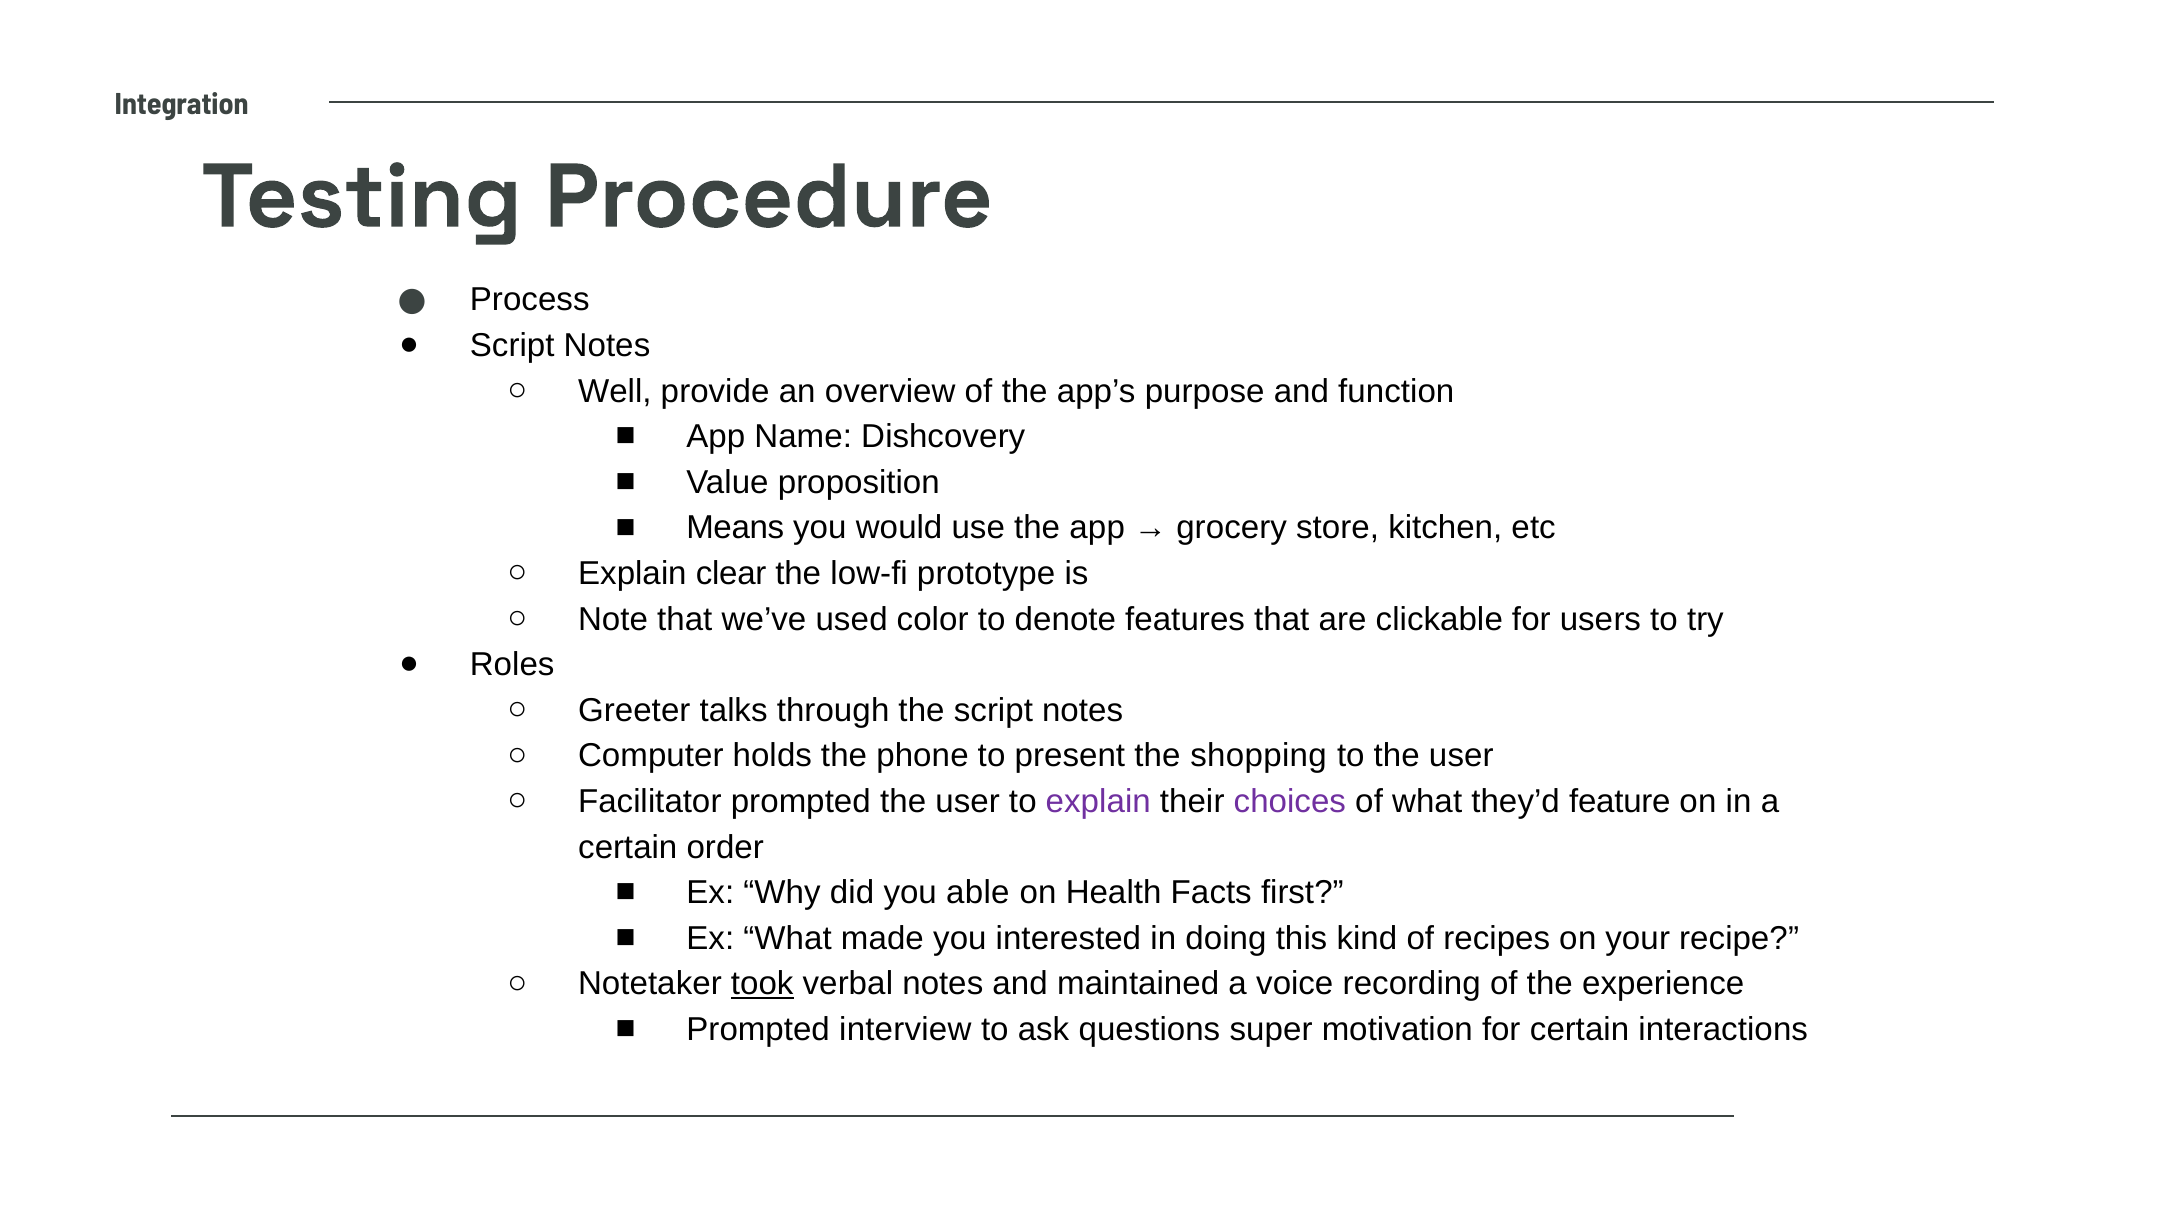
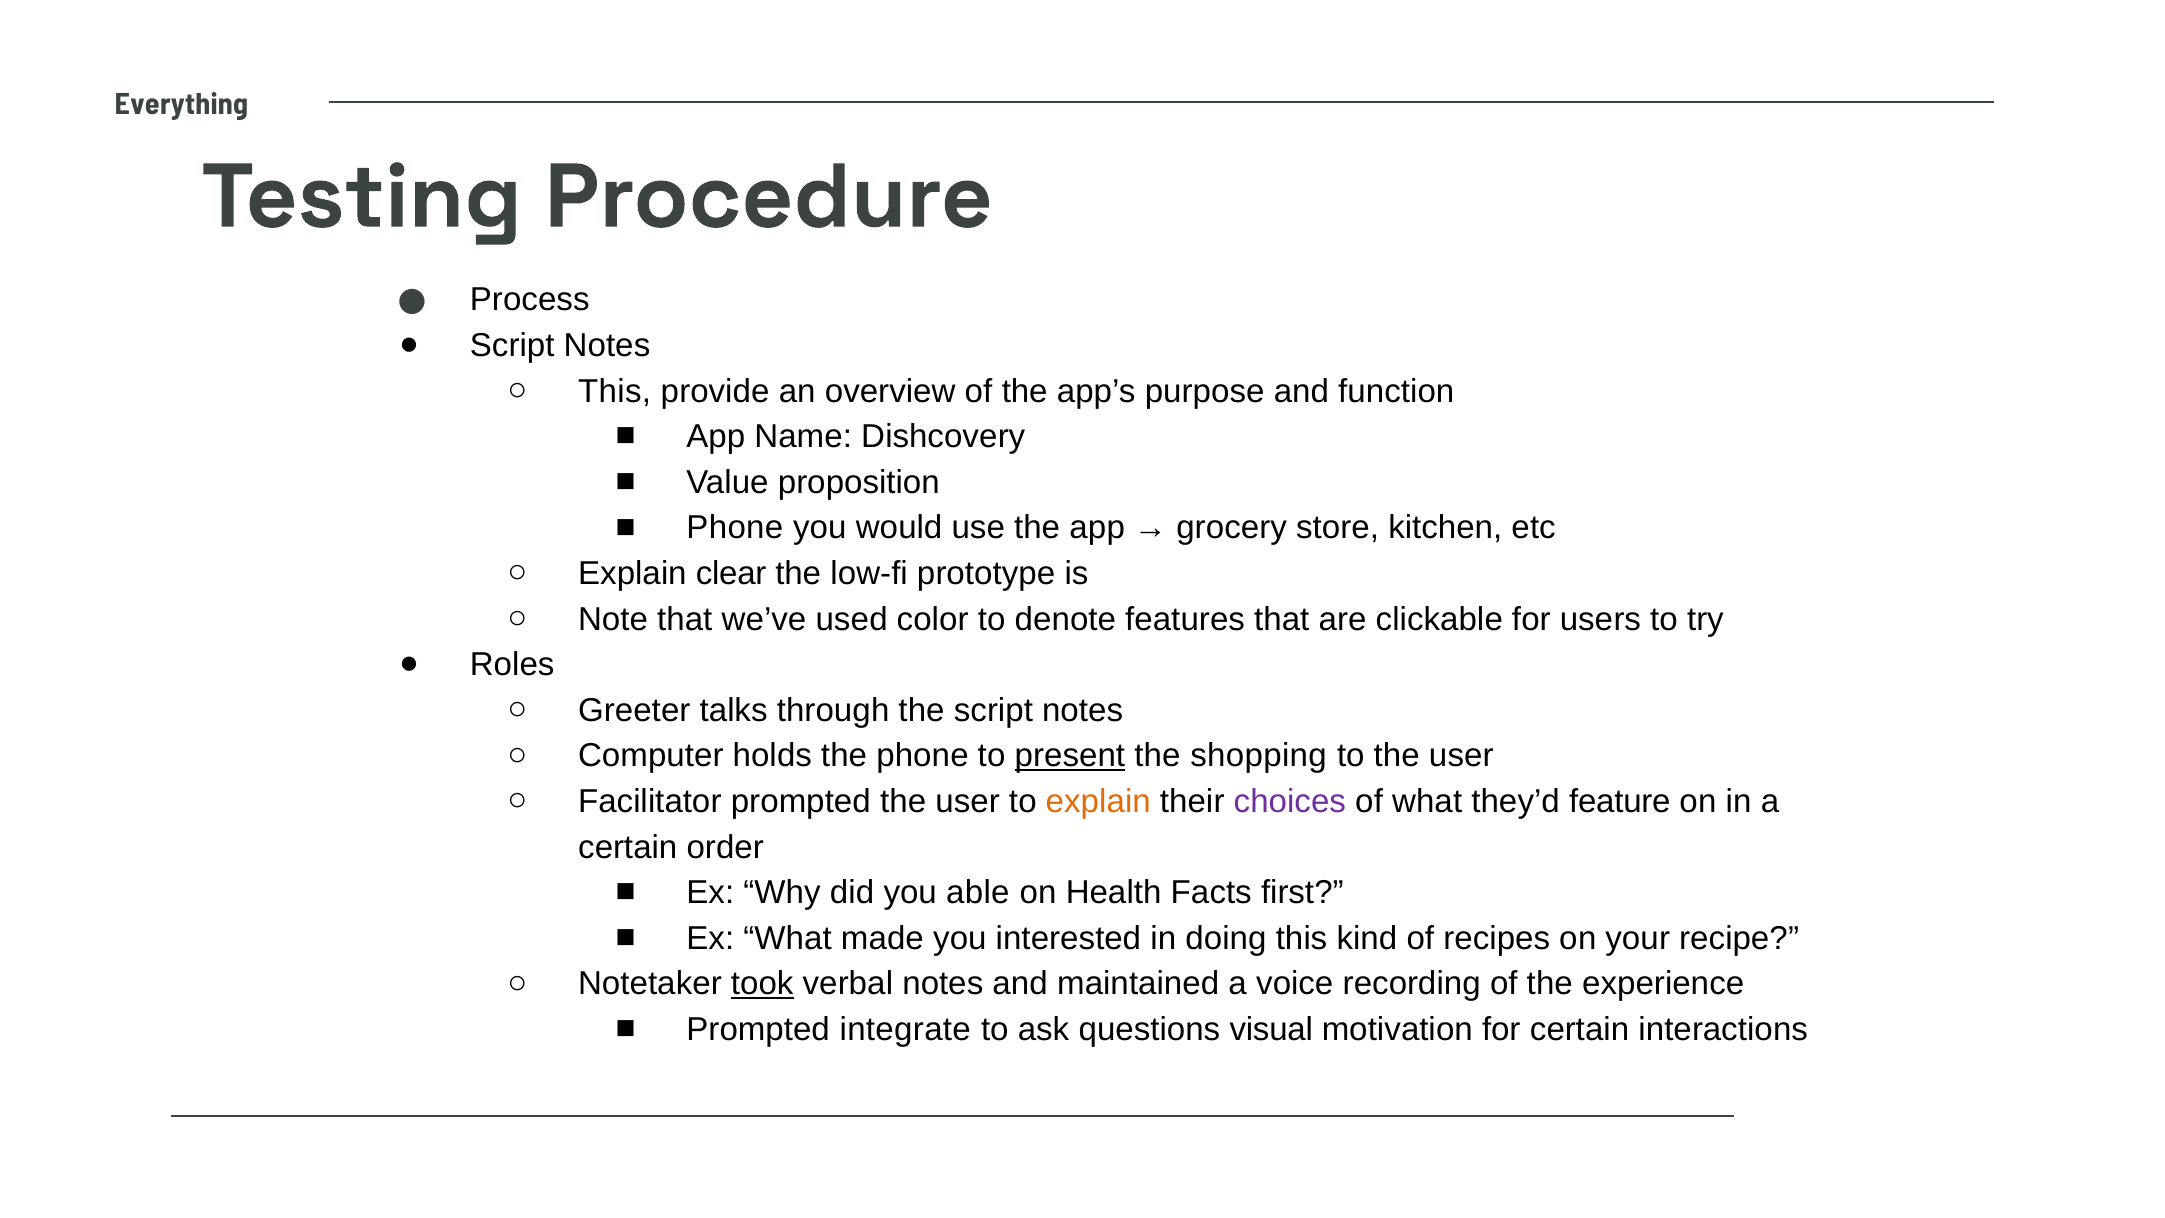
Integration: Integration -> Everything
Well at (615, 391): Well -> This
Means at (735, 528): Means -> Phone
present underline: none -> present
explain at (1098, 802) colour: purple -> orange
interview: interview -> integrate
super: super -> visual
